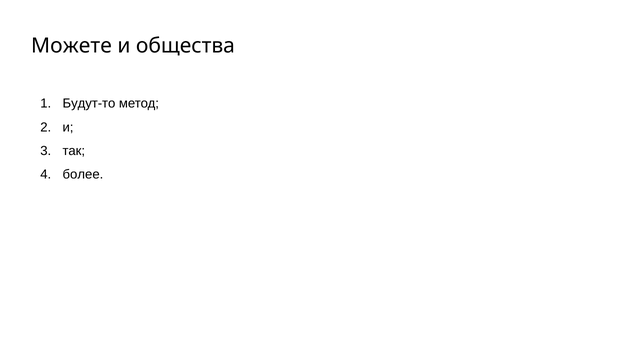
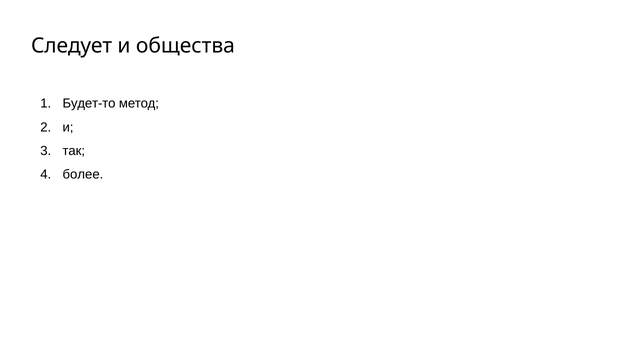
Можете: Можете -> Следует
Будут-то: Будут-то -> Будет-то
